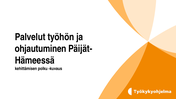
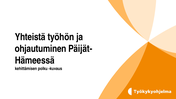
Palvelut: Palvelut -> Yhteistä
